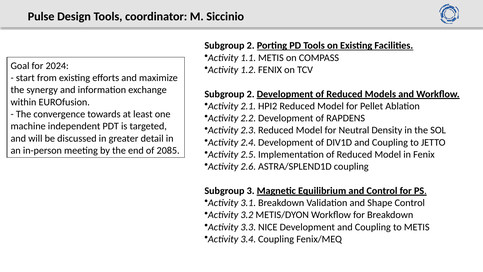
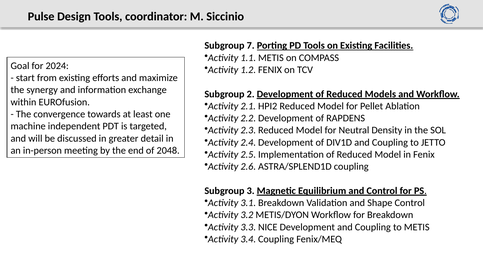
2 at (251, 46): 2 -> 7
2085: 2085 -> 2048
